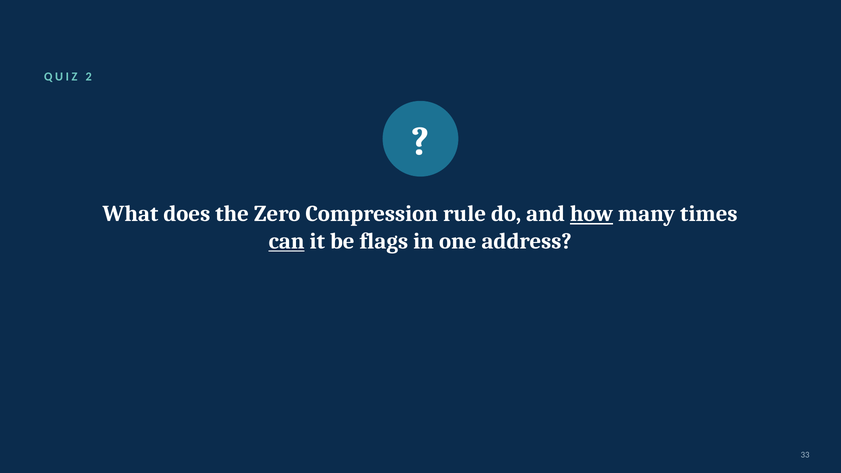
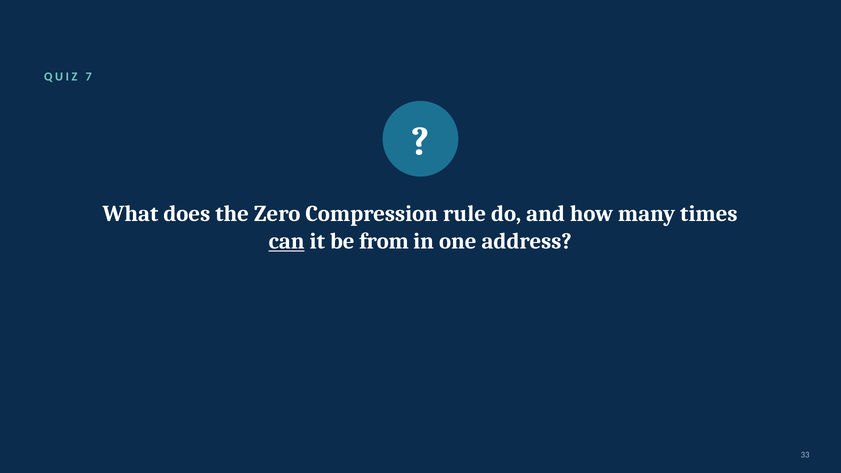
2: 2 -> 7
how underline: present -> none
flags: flags -> from
